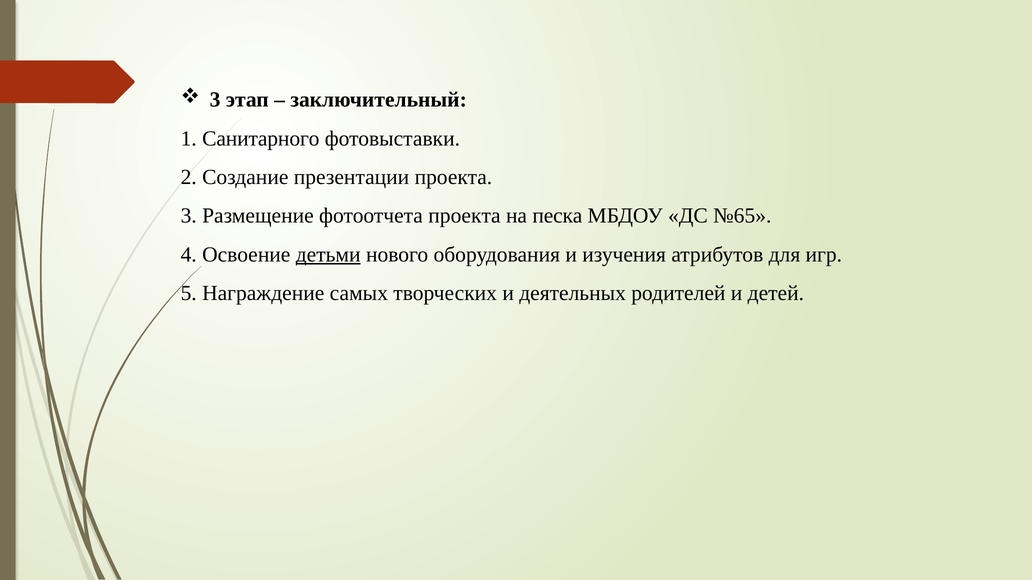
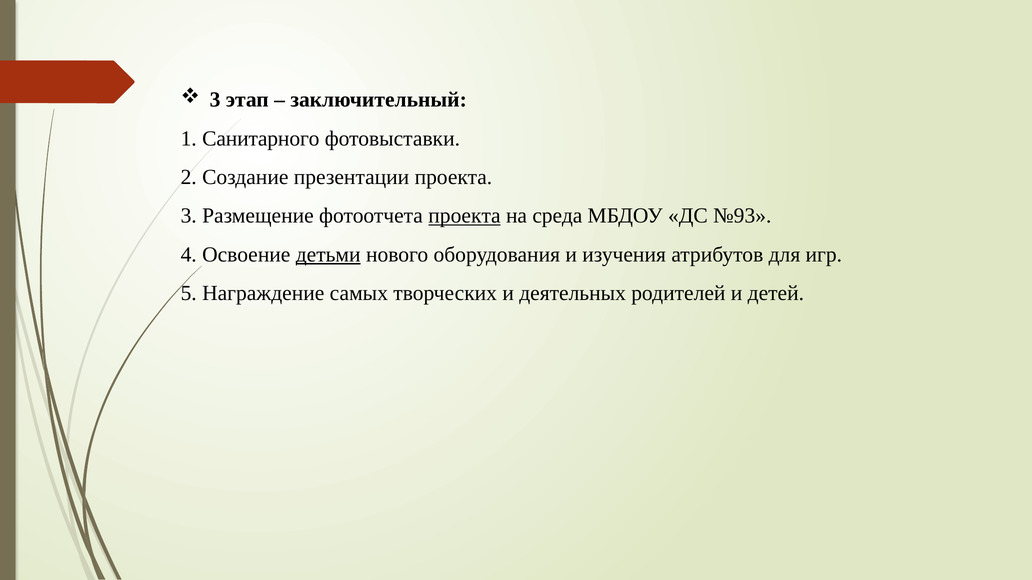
проекта at (464, 216) underline: none -> present
песка: песка -> среда
№65: №65 -> №93
